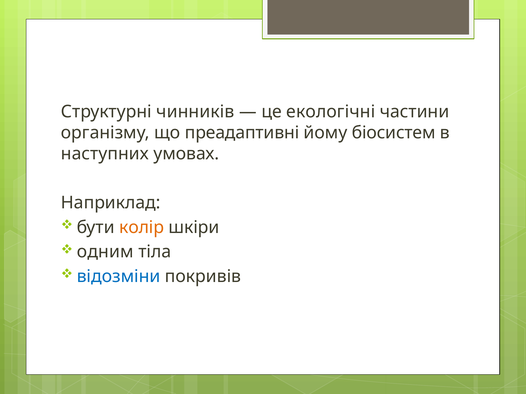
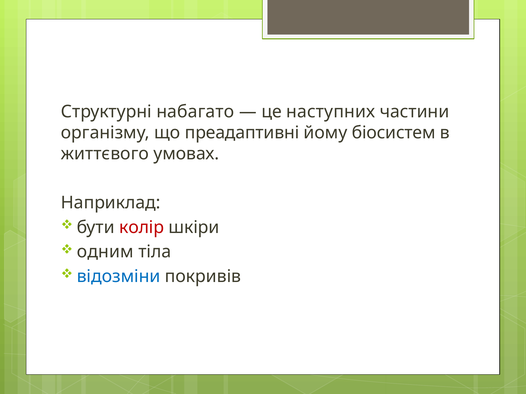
чинників: чинників -> набагато
екологічні: екологічні -> наступних
наступних: наступних -> життєвого
колір colour: orange -> red
